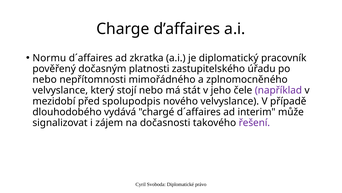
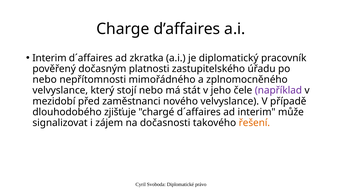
Normu at (49, 58): Normu -> Interim
spolupodpis: spolupodpis -> zaměstnanci
vydává: vydává -> zjišťuje
řešení colour: purple -> orange
